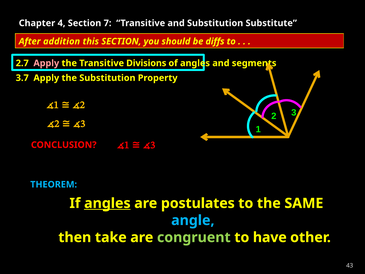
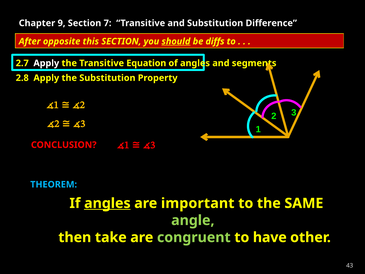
4: 4 -> 9
Substitute: Substitute -> Difference
addition: addition -> opposite
should underline: none -> present
Apply at (46, 63) colour: pink -> white
Divisions: Divisions -> Equation
3.7: 3.7 -> 2.8
postulates: postulates -> important
angle colour: light blue -> light green
